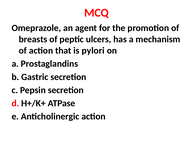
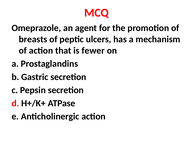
pylori: pylori -> fewer
